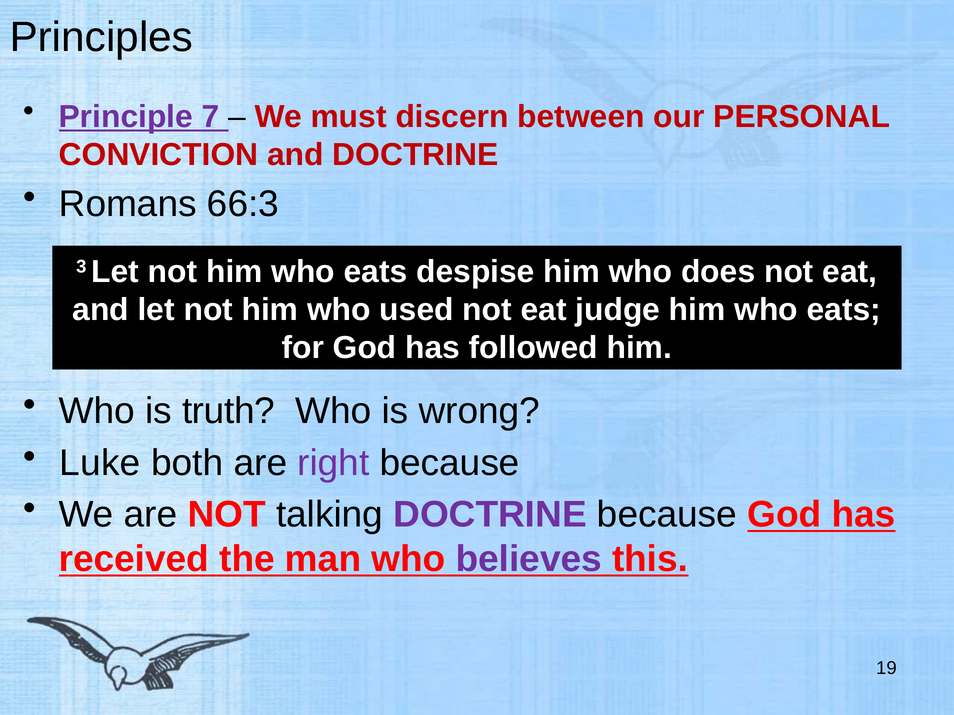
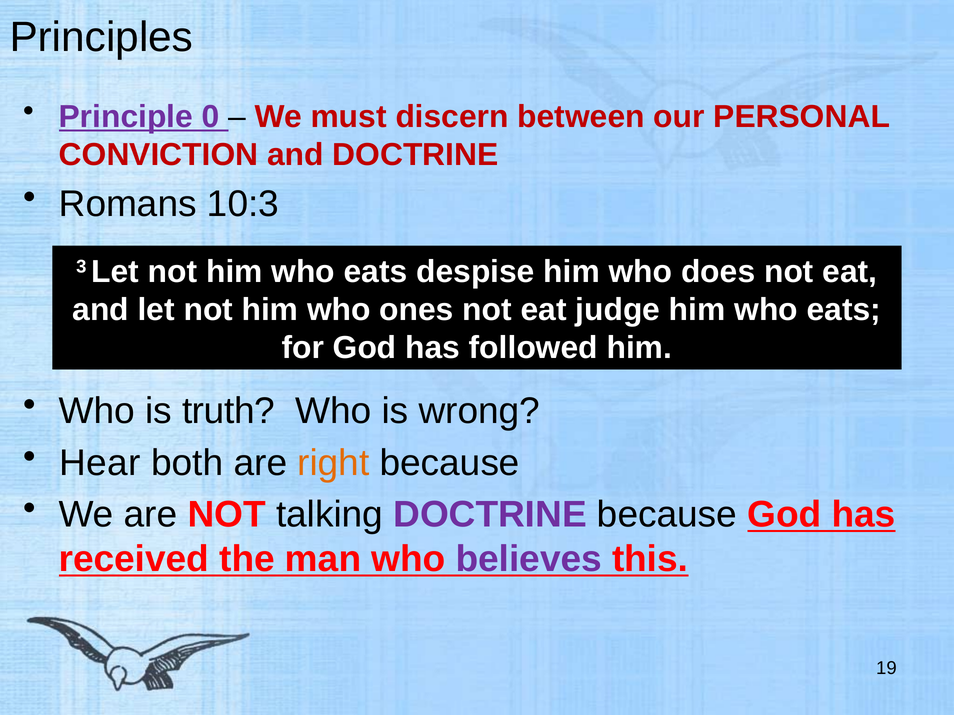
7: 7 -> 0
66:3: 66:3 -> 10:3
used: used -> ones
Luke: Luke -> Hear
right colour: purple -> orange
